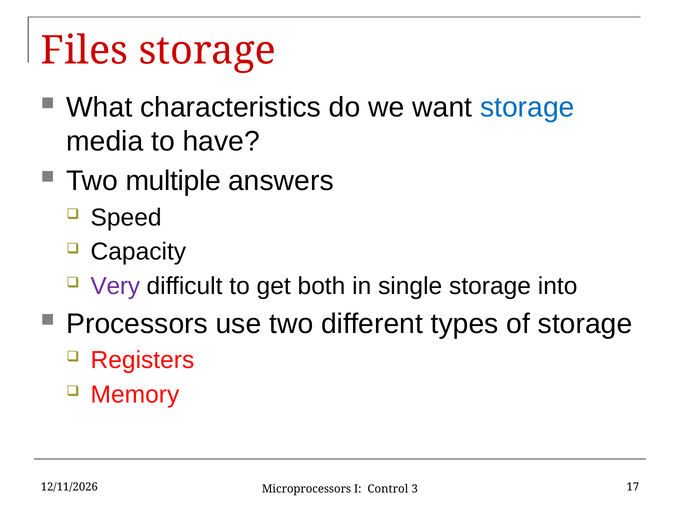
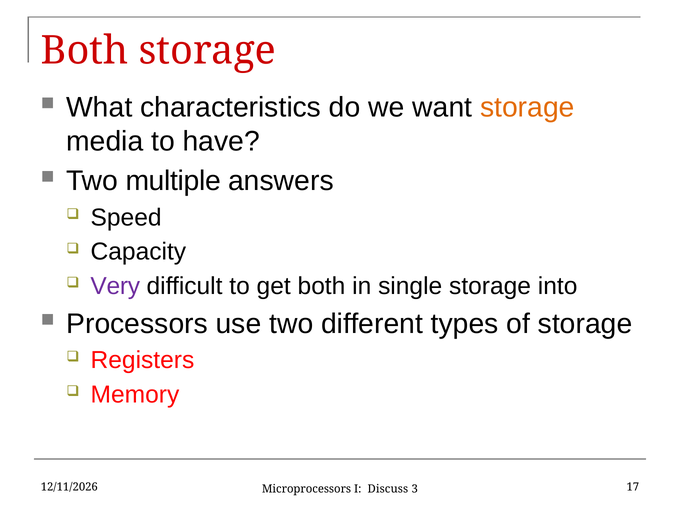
Files at (85, 51): Files -> Both
storage at (527, 107) colour: blue -> orange
Control: Control -> Discuss
